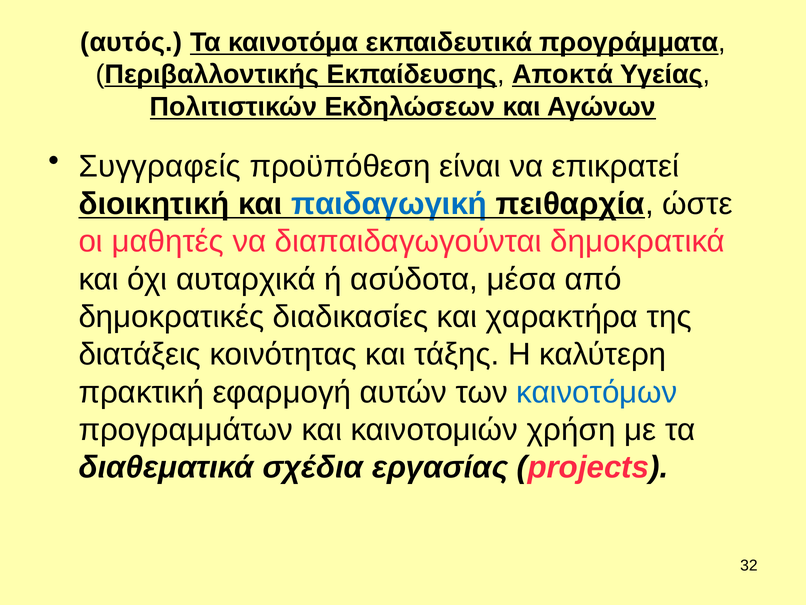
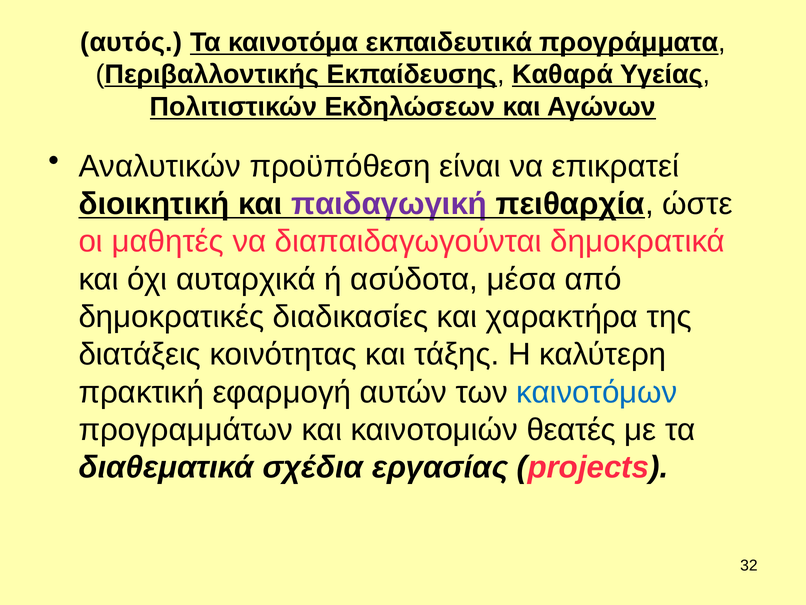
Αποκτά: Αποκτά -> Καθαρά
Συγγραφείς: Συγγραφείς -> Αναλυτικών
παιδαγωγική colour: blue -> purple
χρήση: χρήση -> θεατές
